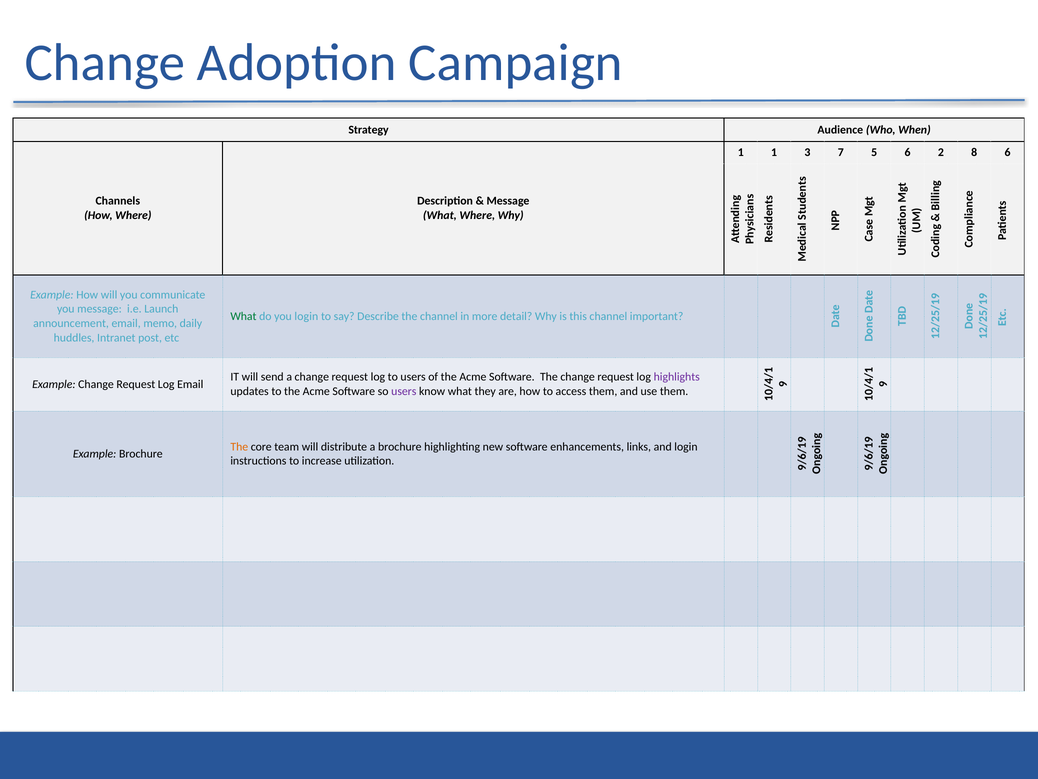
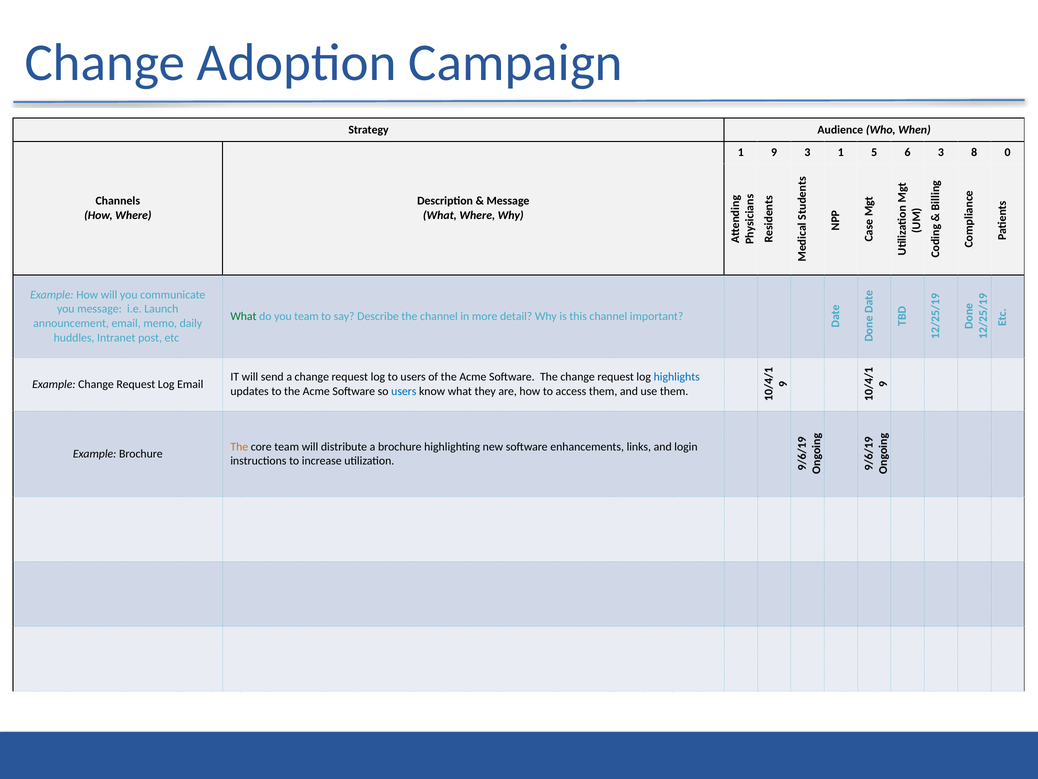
1 at (774, 152): 1 -> 9
3 7: 7 -> 1
6 2: 2 -> 3
8 6: 6 -> 0
you login: login -> team
highlights colour: purple -> blue
users at (404, 391) colour: purple -> blue
